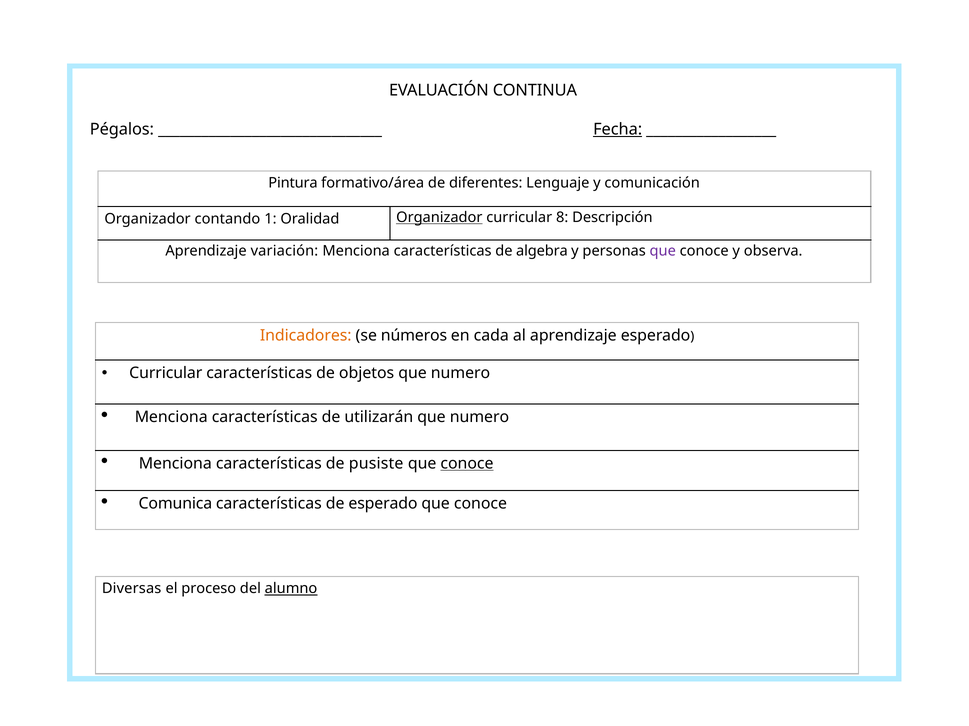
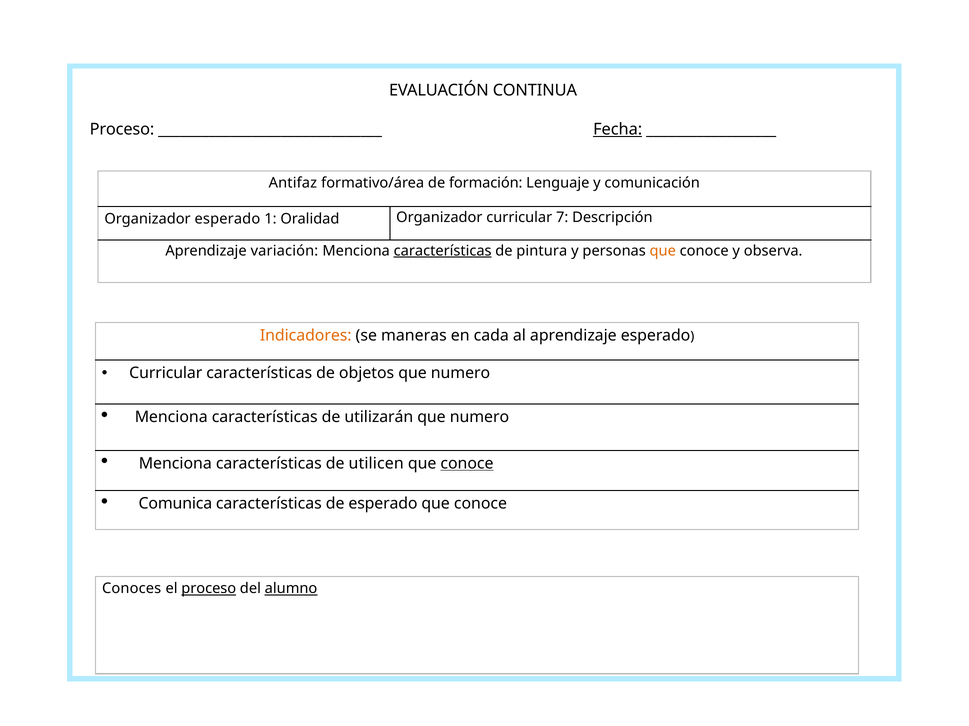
Pégalos at (122, 129): Pégalos -> Proceso
Pintura: Pintura -> Antifaz
diferentes: diferentes -> formación
Organizador contando: contando -> esperado
Organizador at (439, 218) underline: present -> none
8: 8 -> 7
características at (443, 251) underline: none -> present
algebra: algebra -> pintura
que at (663, 251) colour: purple -> orange
números: números -> maneras
pusiste: pusiste -> utilicen
Diversas: Diversas -> Conoces
proceso at (209, 589) underline: none -> present
